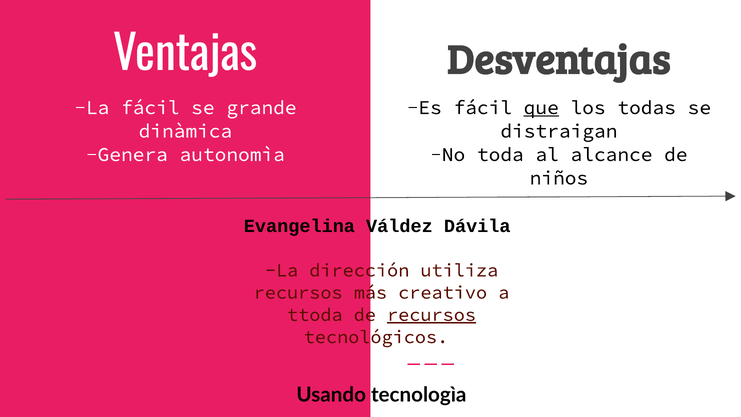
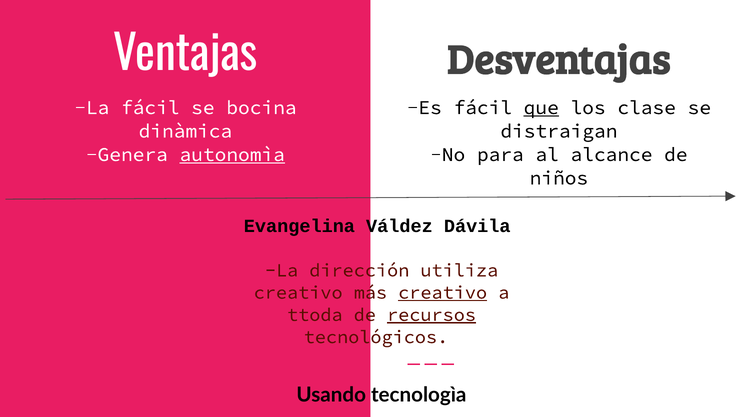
grande: grande -> bocina
todas: todas -> clase
autonomìa underline: none -> present
toda: toda -> para
recursos at (298, 292): recursos -> creativo
creativo at (443, 292) underline: none -> present
